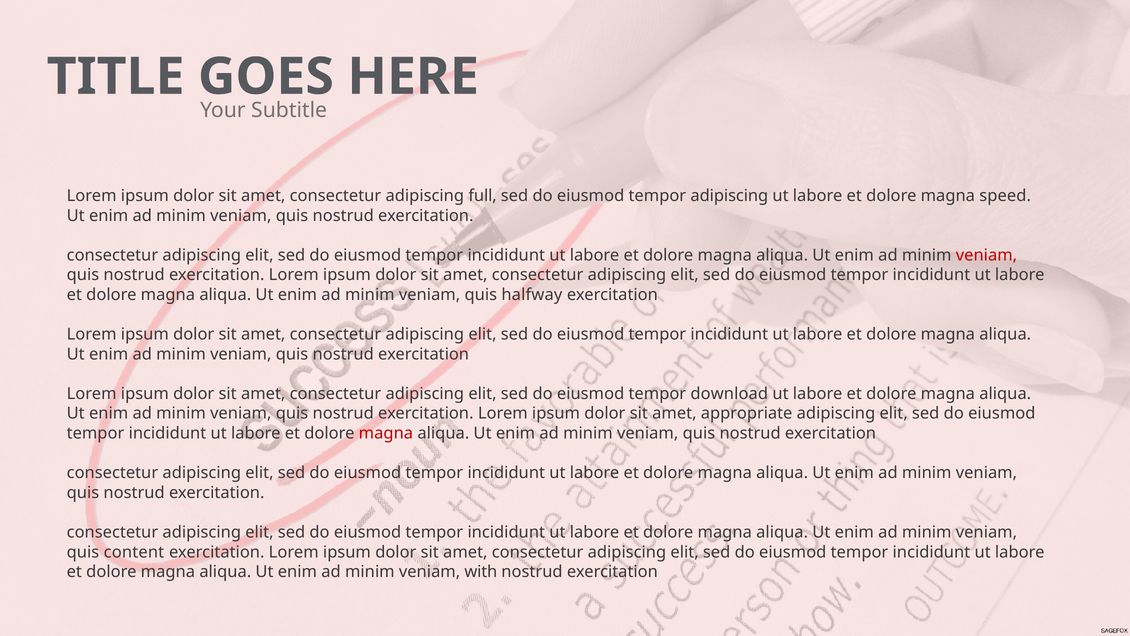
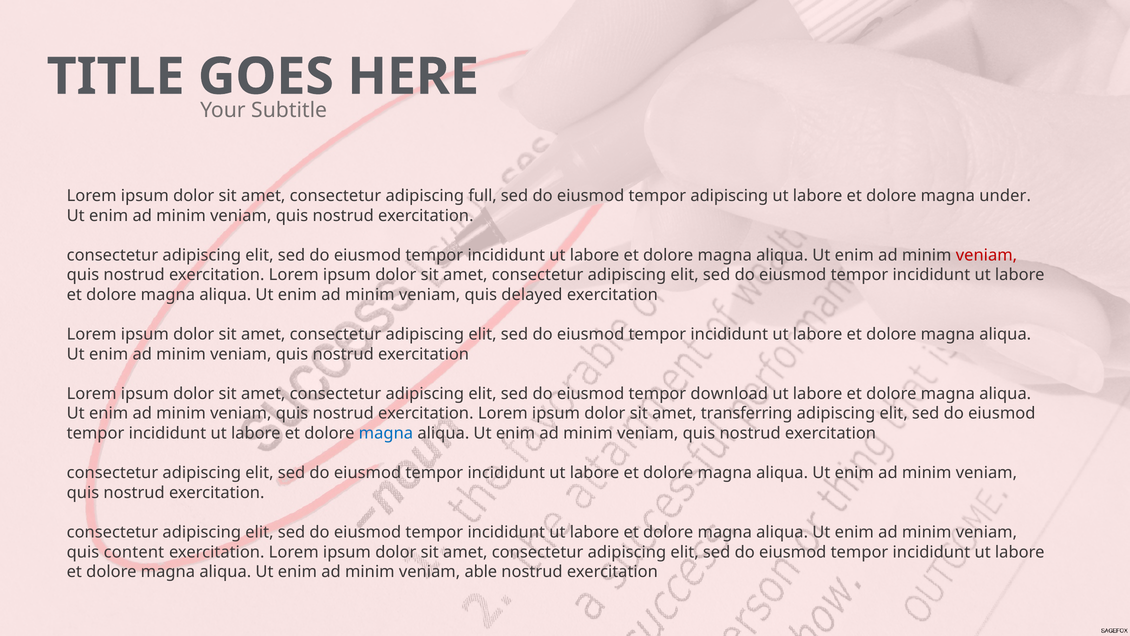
speed: speed -> under
halfway: halfway -> delayed
appropriate: appropriate -> transferring
magna at (386, 433) colour: red -> blue
with: with -> able
